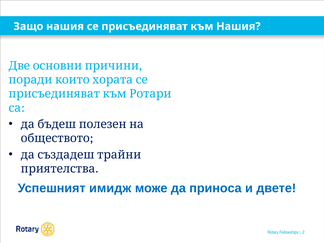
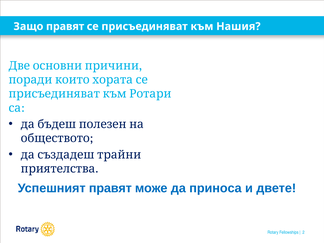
Защо нашия: нашия -> правят
Успешният имидж: имидж -> правят
